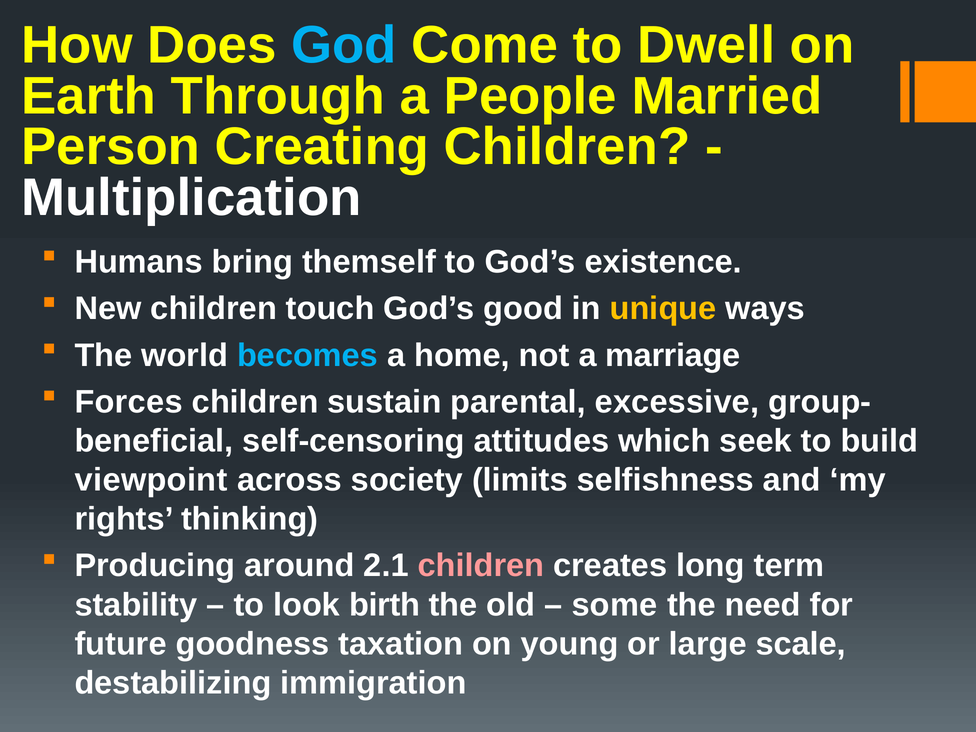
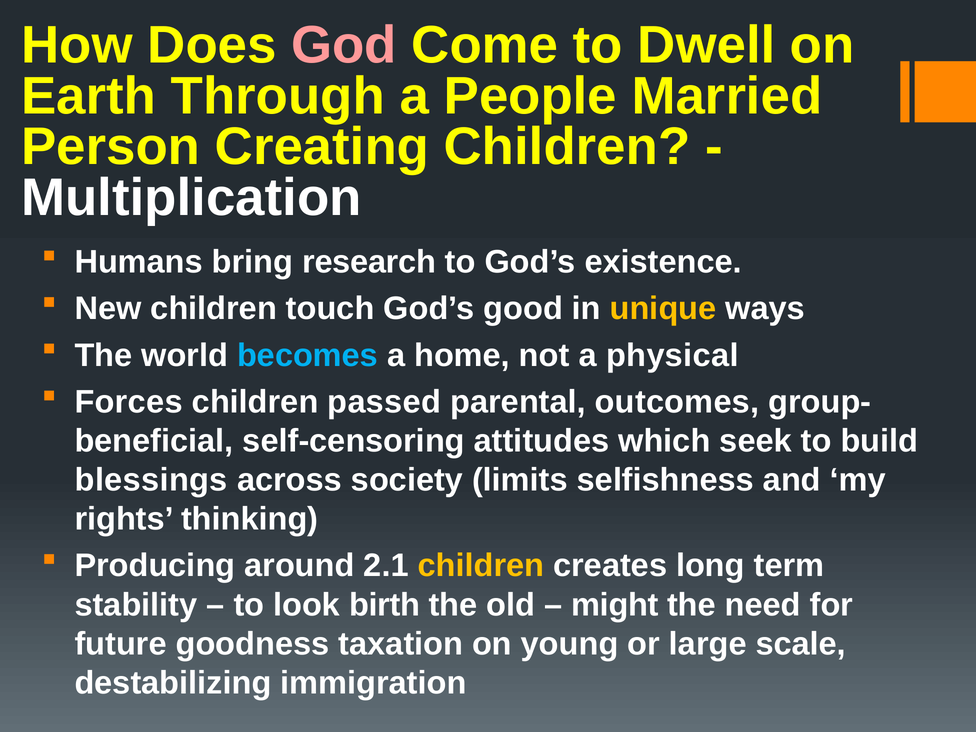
God colour: light blue -> pink
themself: themself -> research
marriage: marriage -> physical
sustain: sustain -> passed
excessive: excessive -> outcomes
viewpoint: viewpoint -> blessings
children at (481, 566) colour: pink -> yellow
some: some -> might
